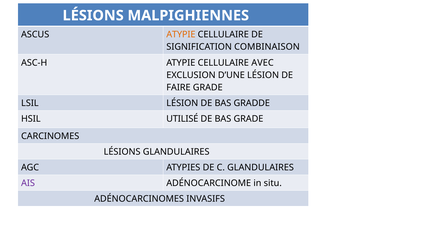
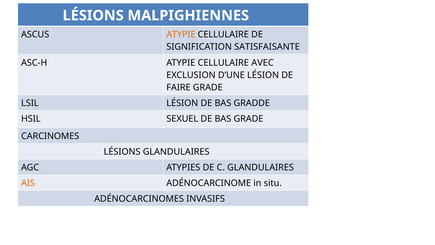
COMBINAISON: COMBINAISON -> SATISFAISANTE
UTILISÉ: UTILISÉ -> SEXUEL
AIS colour: purple -> orange
